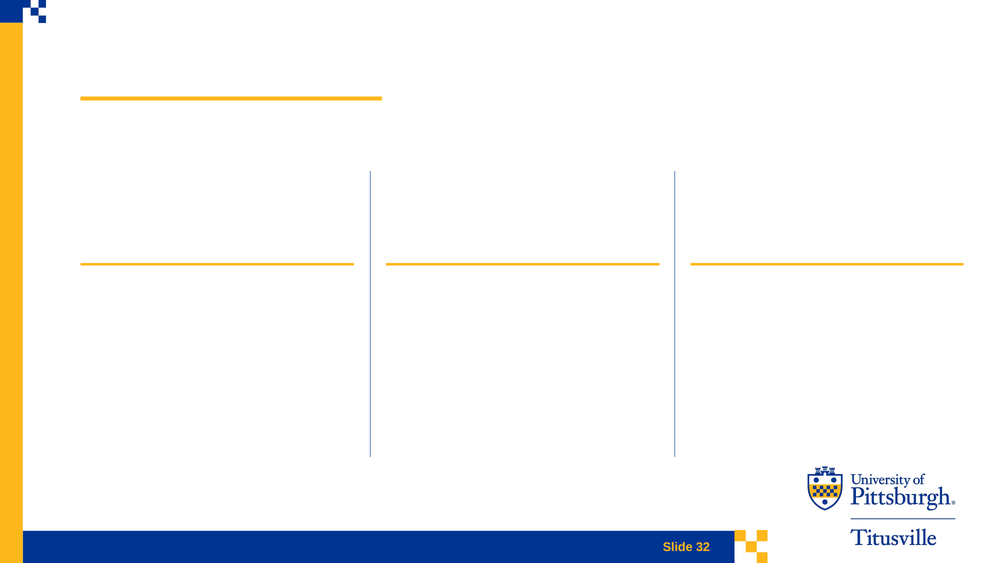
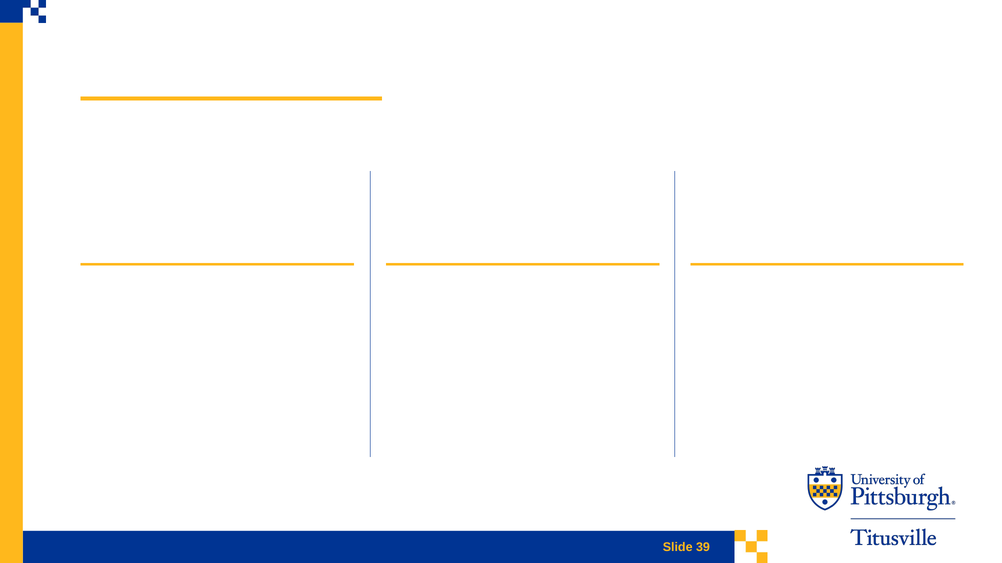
32: 32 -> 39
